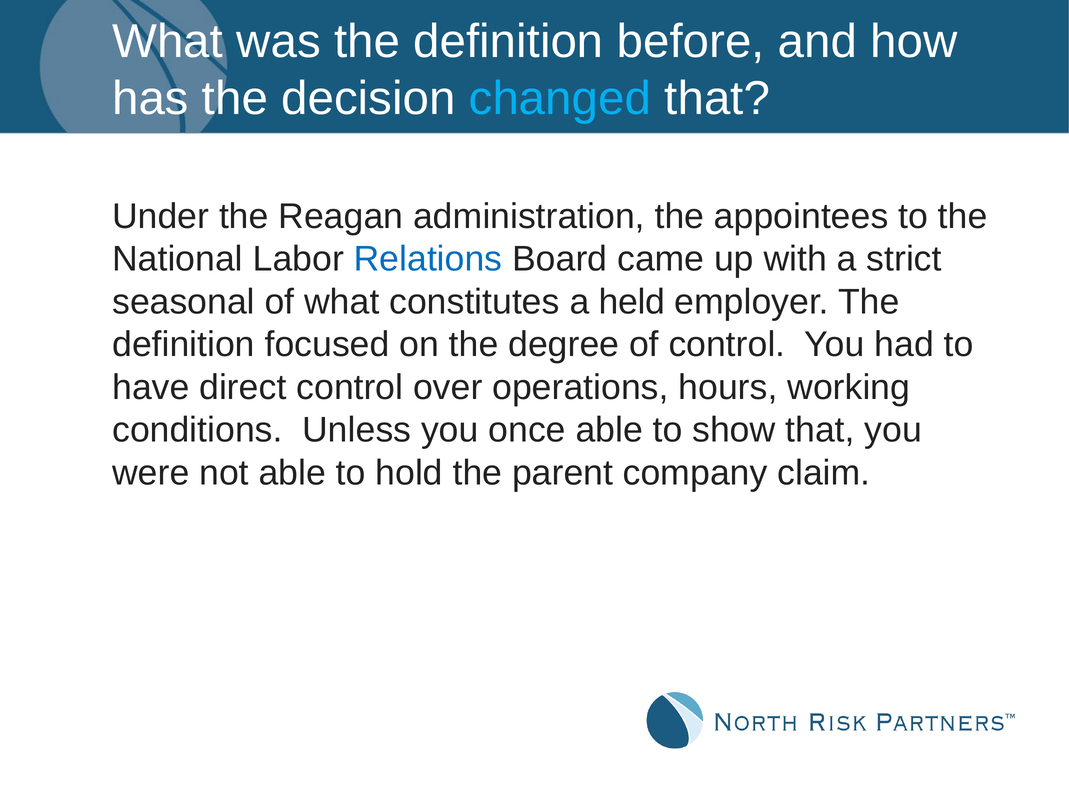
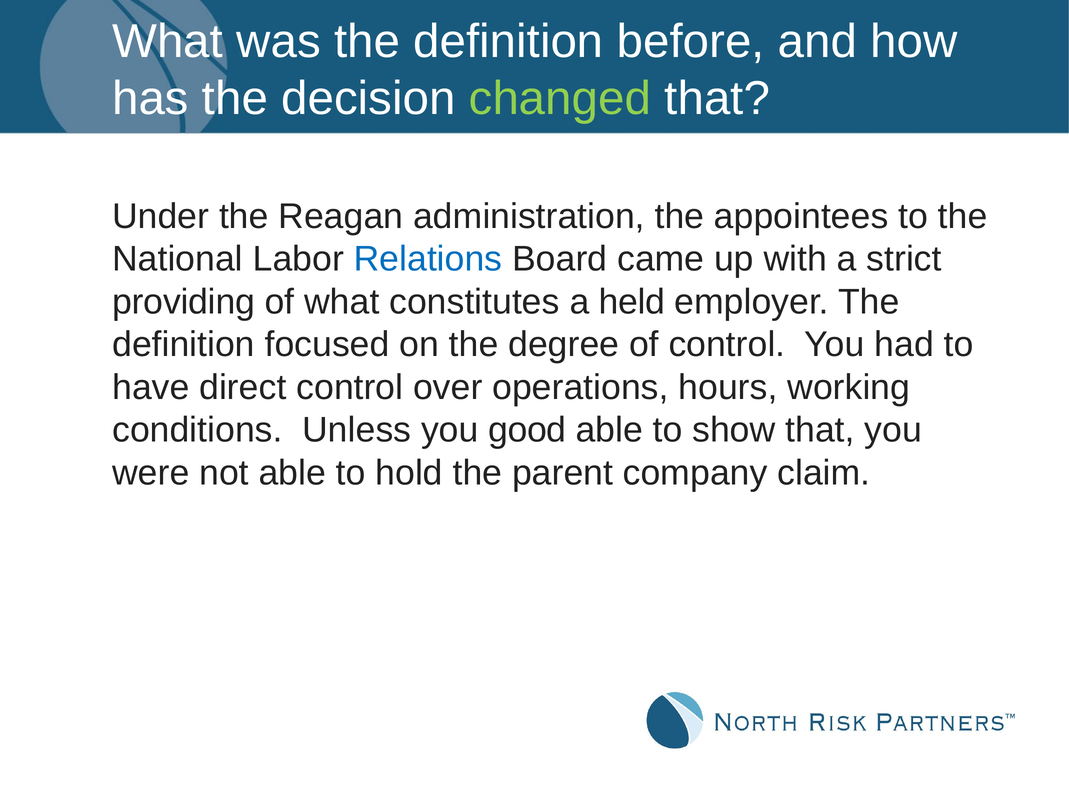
changed colour: light blue -> light green
seasonal: seasonal -> providing
once: once -> good
